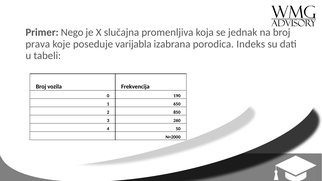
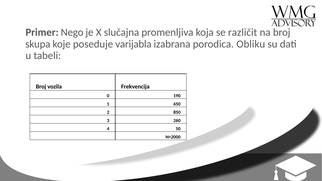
jednak: jednak -> različit
prava: prava -> skupa
Indeks: Indeks -> Obliku
